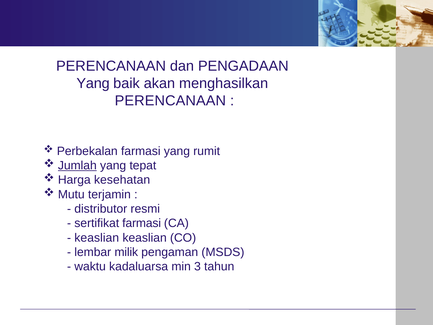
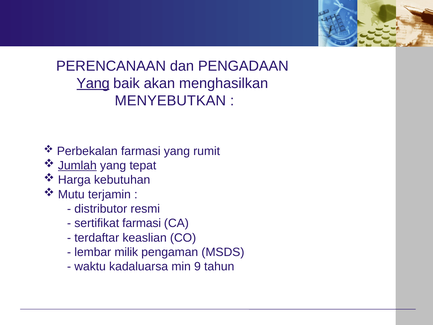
Yang at (93, 83) underline: none -> present
PERENCANAAN at (170, 101): PERENCANAAN -> MENYEBUTKAN
kesehatan: kesehatan -> kebutuhan
keaslian at (97, 238): keaslian -> terdaftar
3: 3 -> 9
